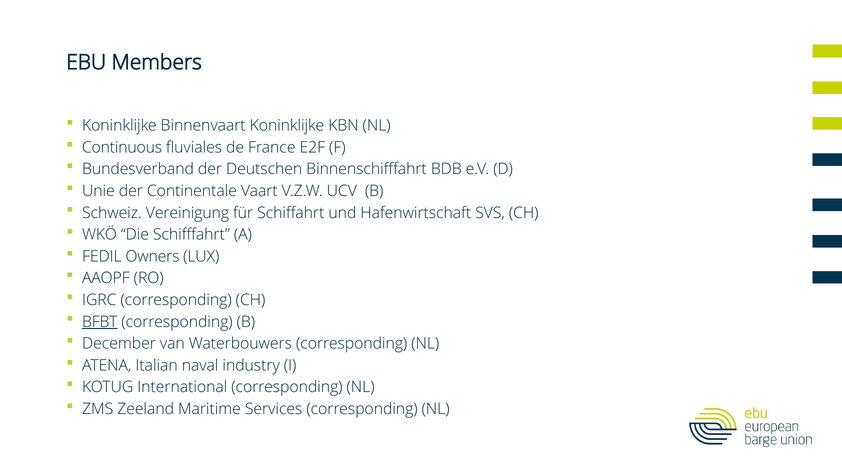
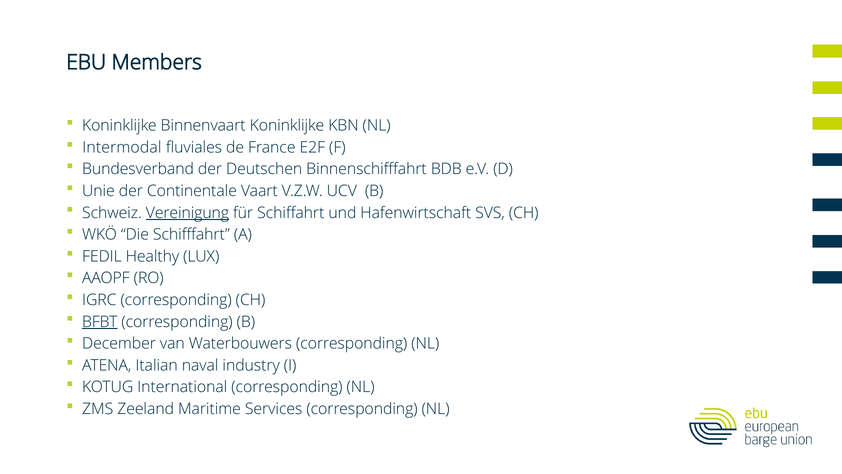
Continuous: Continuous -> Intermodal
Vereinigung underline: none -> present
Owners: Owners -> Healthy
